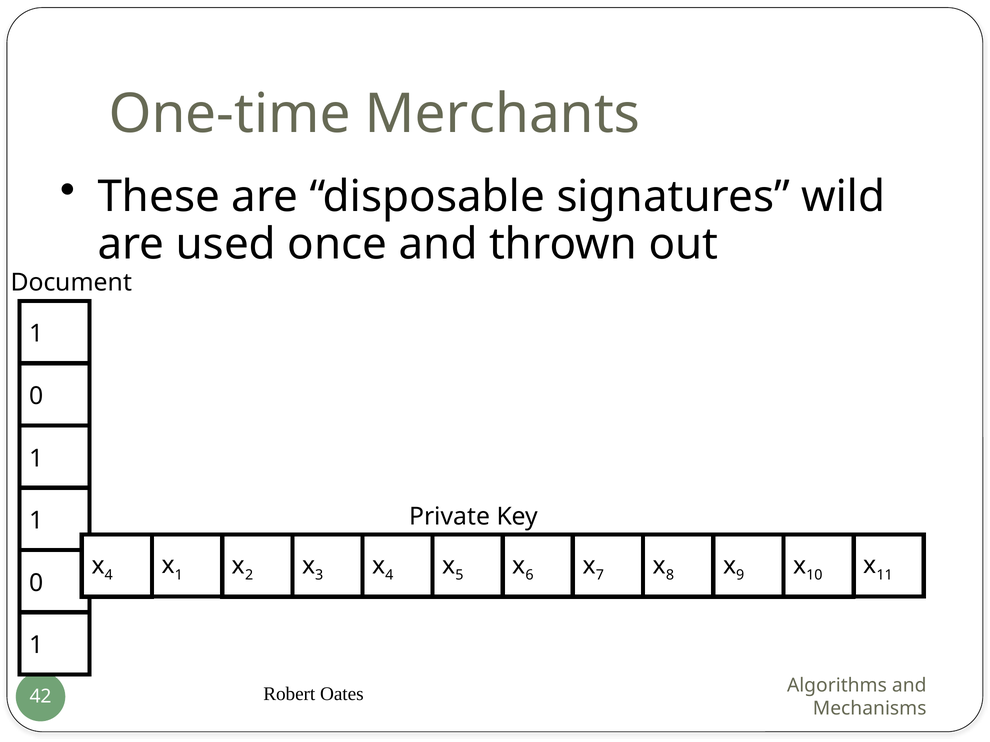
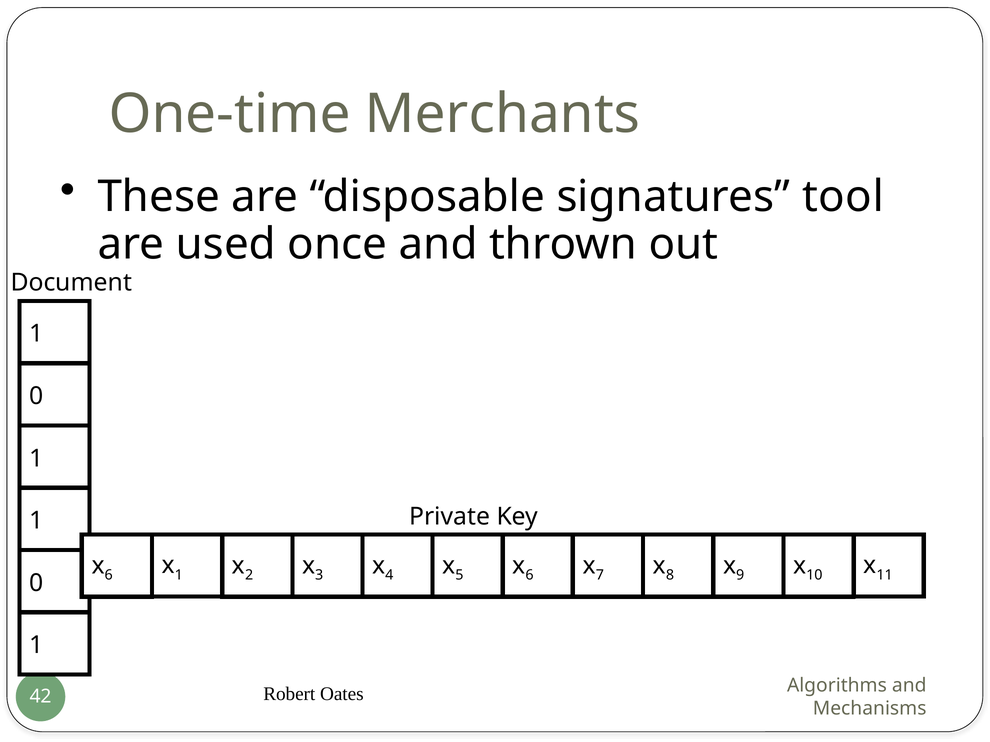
wild: wild -> tool
4 at (109, 575): 4 -> 6
